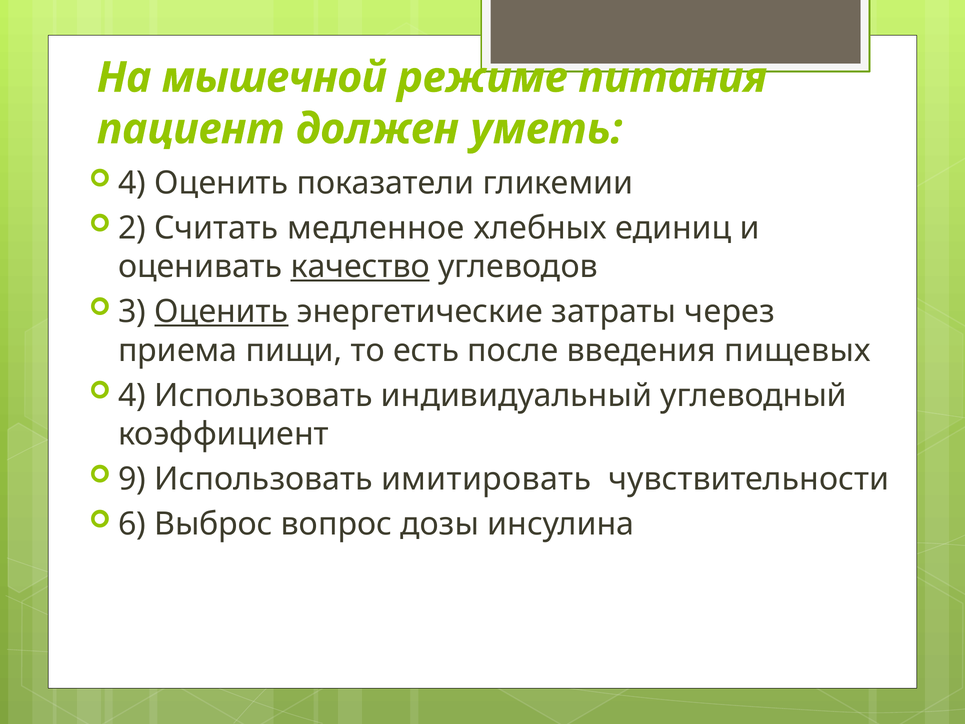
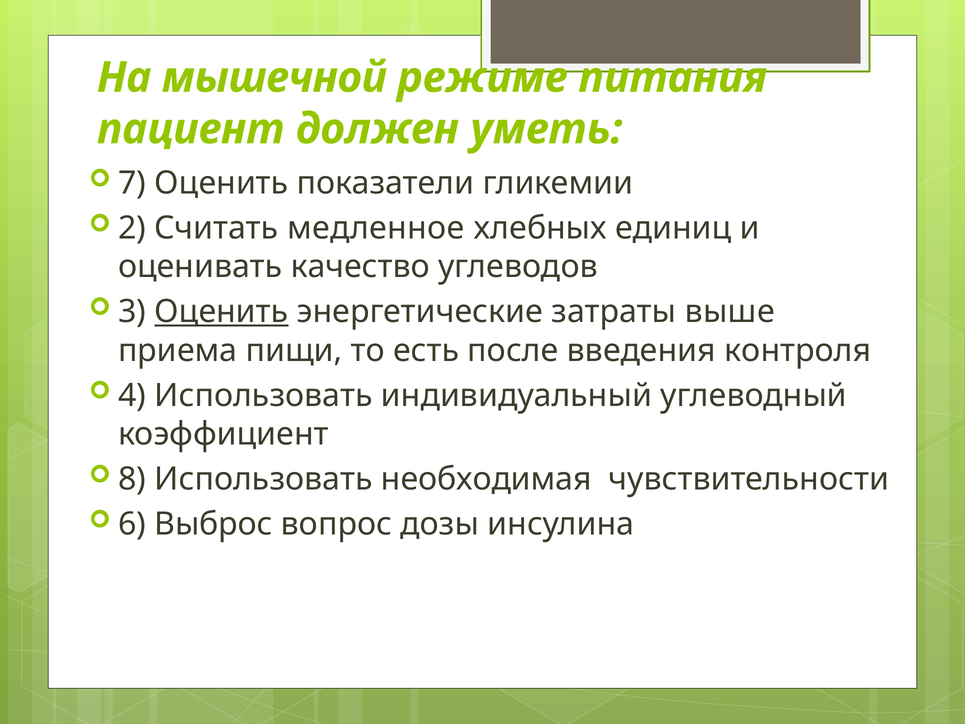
4 at (132, 183): 4 -> 7
качество underline: present -> none
через: через -> выше
пищевых: пищевых -> контроля
9: 9 -> 8
имитировать: имитировать -> необходимая
